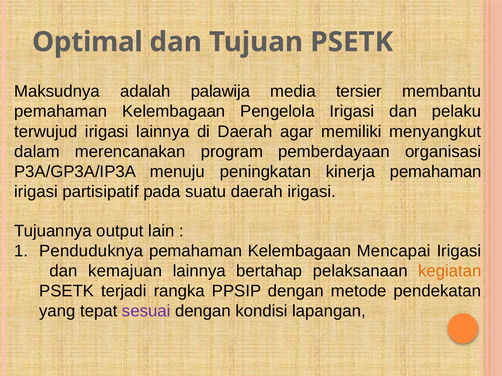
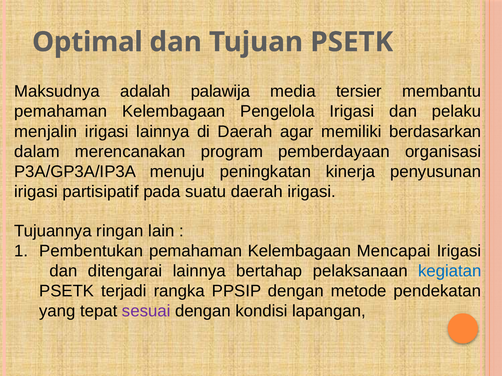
terwujud: terwujud -> menjalin
menyangkut: menyangkut -> berdasarkan
kinerja pemahaman: pemahaman -> penyusunan
output: output -> ringan
Penduduknya: Penduduknya -> Pembentukan
kemajuan: kemajuan -> ditengarai
kegiatan colour: orange -> blue
